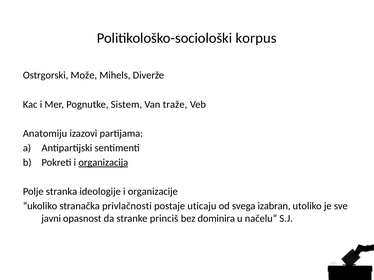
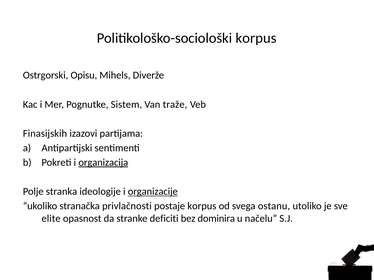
Može: Može -> Opisu
Anatomiju: Anatomiju -> Finasijskih
organizacije underline: none -> present
postaje uticaju: uticaju -> korpus
izabran: izabran -> ostanu
javni: javni -> elite
princiš: princiš -> deficiti
